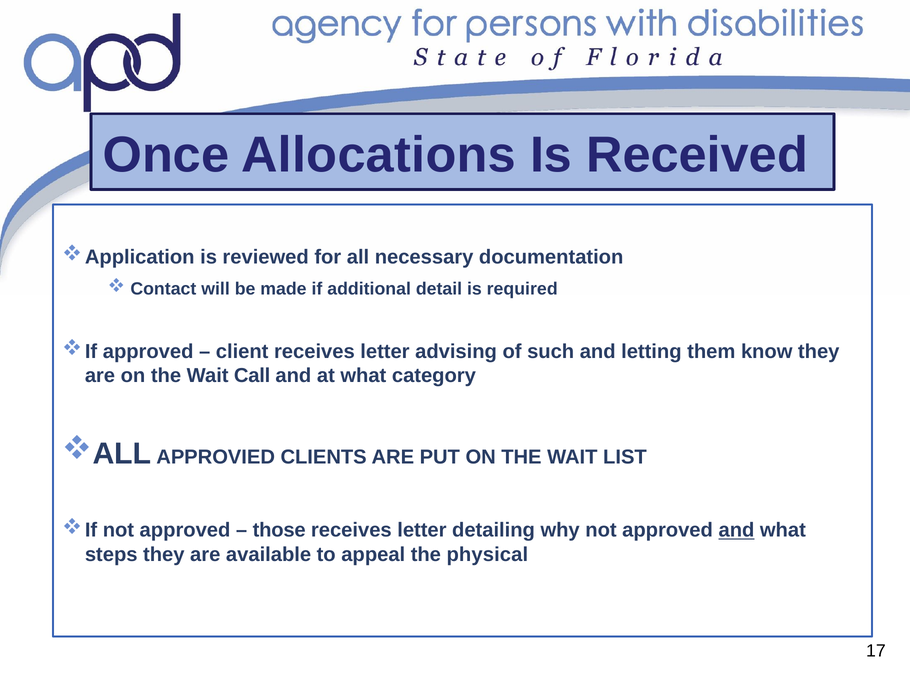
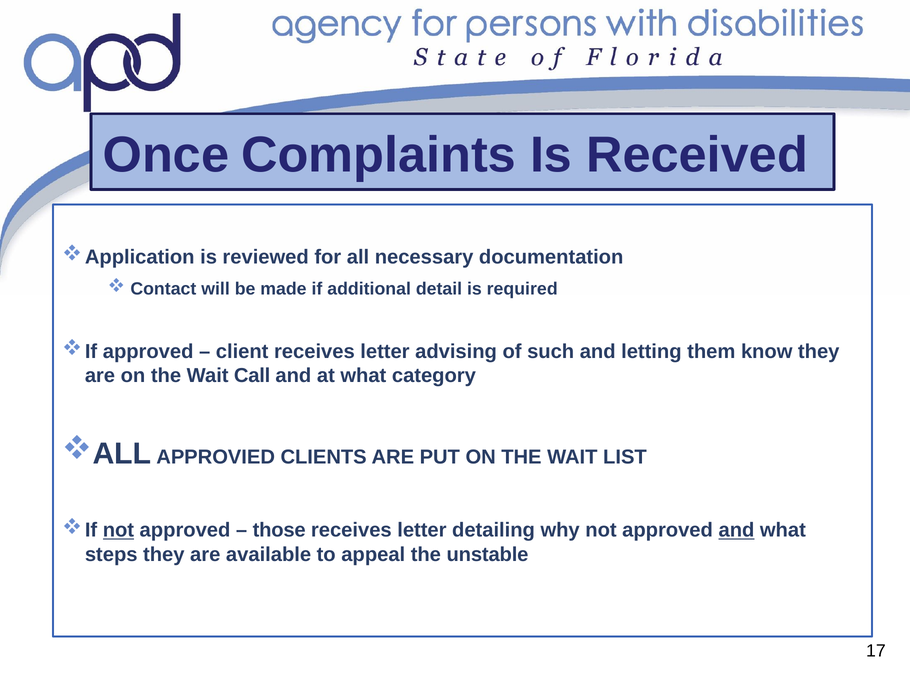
Allocations: Allocations -> Complaints
not at (118, 531) underline: none -> present
physical: physical -> unstable
